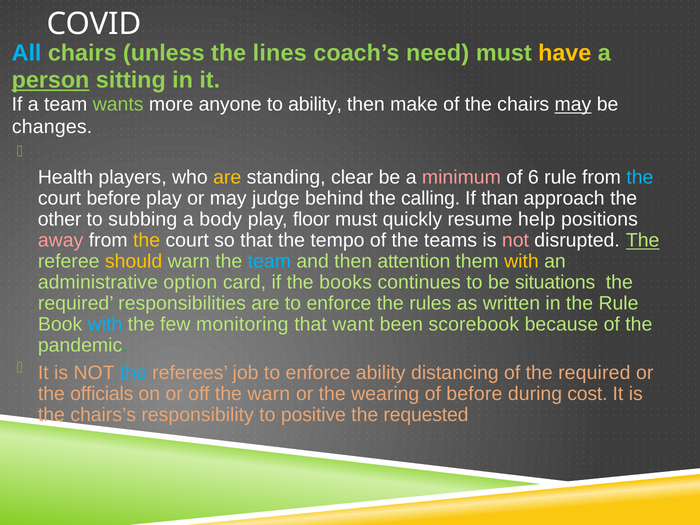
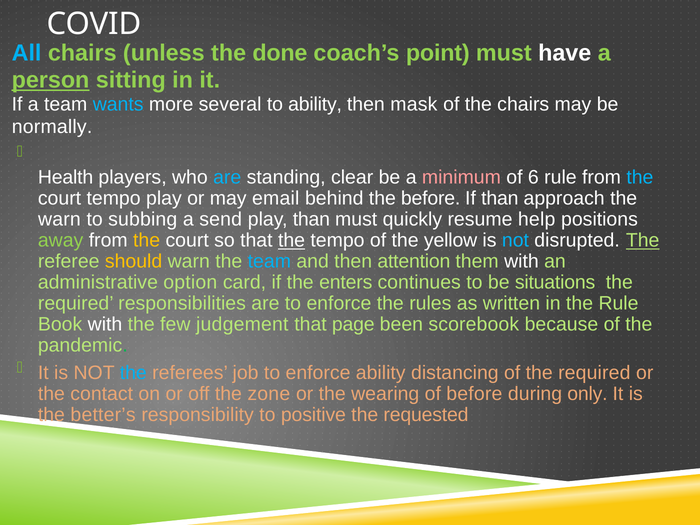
lines: lines -> done
need: need -> point
have colour: yellow -> white
wants colour: light green -> light blue
anyone: anyone -> several
make: make -> mask
may at (573, 105) underline: present -> none
changes: changes -> normally
are at (227, 177) colour: yellow -> light blue
court before: before -> tempo
judge: judge -> email
the calling: calling -> before
other at (60, 219): other -> warn
body: body -> send
play floor: floor -> than
away colour: pink -> light green
the at (292, 240) underline: none -> present
teams: teams -> yellow
not at (515, 240) colour: pink -> light blue
with at (521, 261) colour: yellow -> white
books: books -> enters
with at (105, 324) colour: light blue -> white
monitoring: monitoring -> judgement
want: want -> page
officials: officials -> contact
the warn: warn -> zone
cost: cost -> only
chairs’s: chairs’s -> better’s
